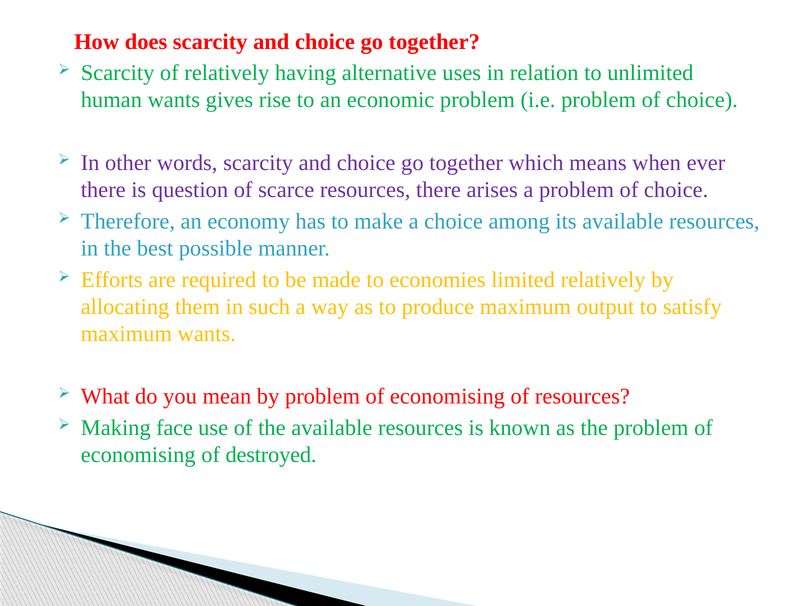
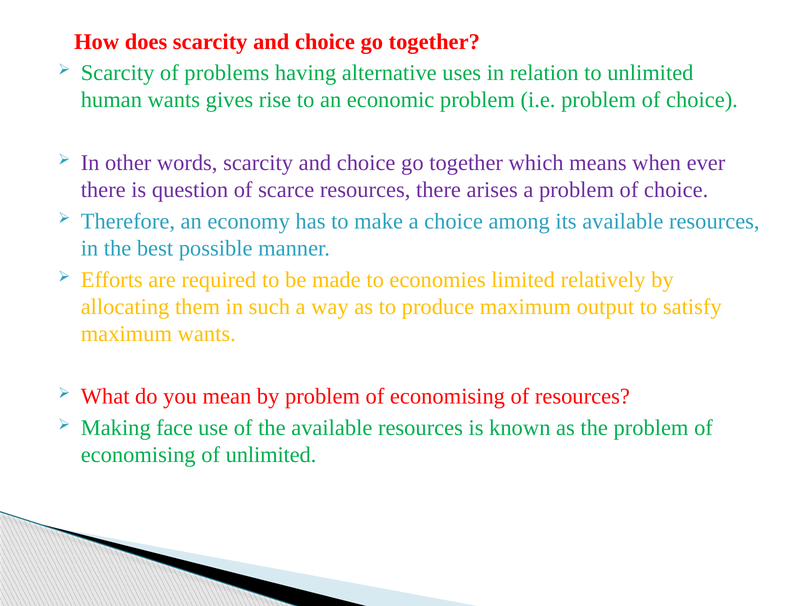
of relatively: relatively -> problems
of destroyed: destroyed -> unlimited
